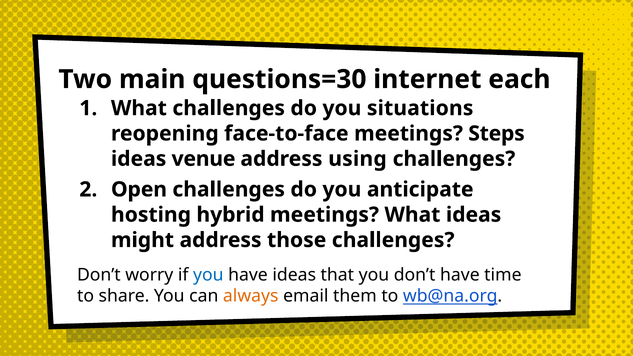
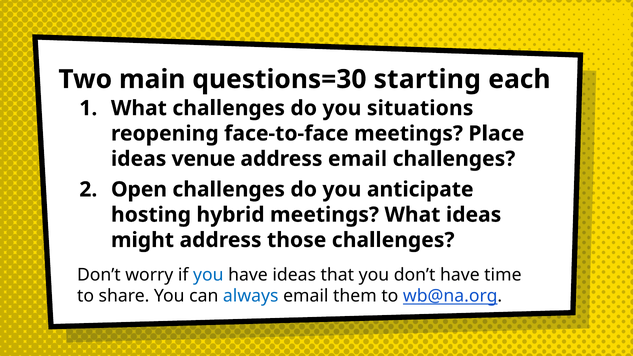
internet: internet -> starting
Steps: Steps -> Place
address using: using -> email
always colour: orange -> blue
